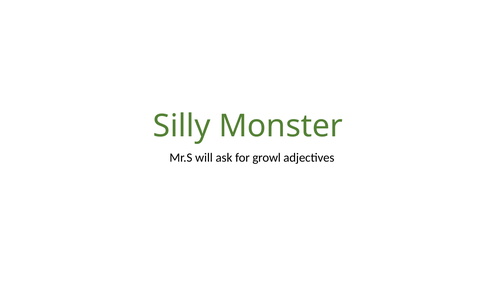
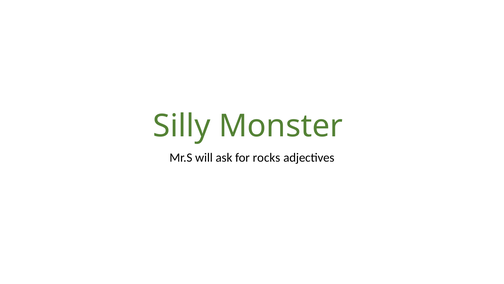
growl: growl -> rocks
